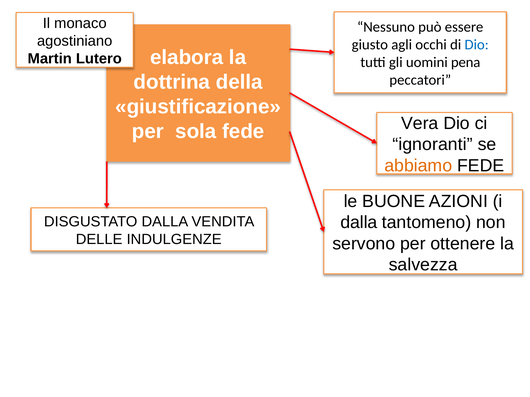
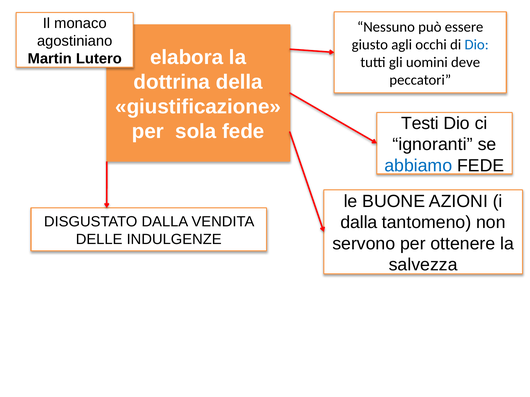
pena: pena -> deve
Vera: Vera -> Testi
abbiamo colour: orange -> blue
